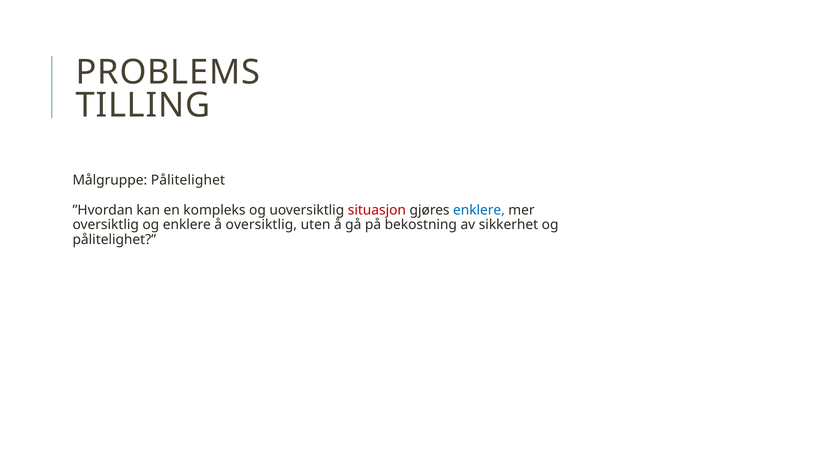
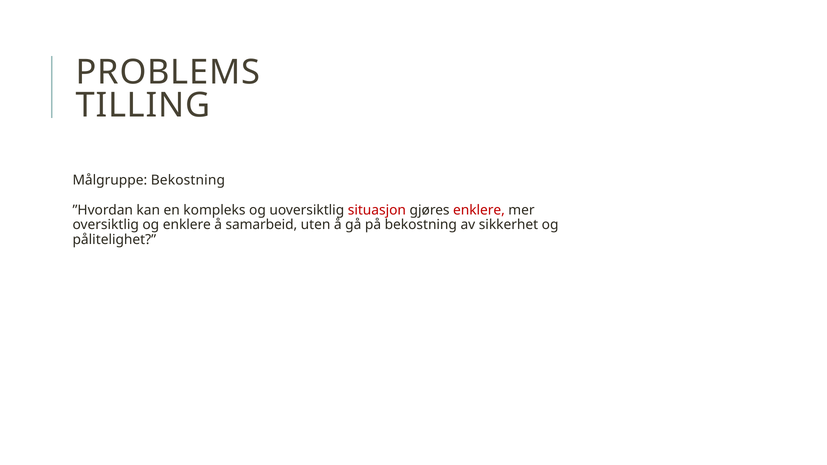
Målgruppe Pålitelighet: Pålitelighet -> Bekostning
enklere at (479, 210) colour: blue -> red
å oversiktlig: oversiktlig -> samarbeid
